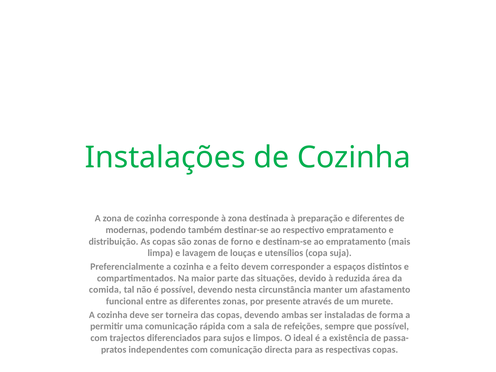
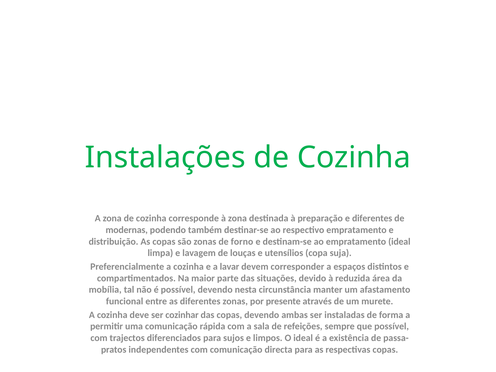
empratamento mais: mais -> ideal
feito: feito -> lavar
comida: comida -> mobília
torneira: torneira -> cozinhar
